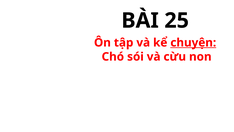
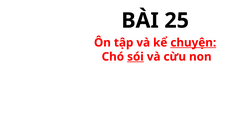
sói underline: none -> present
